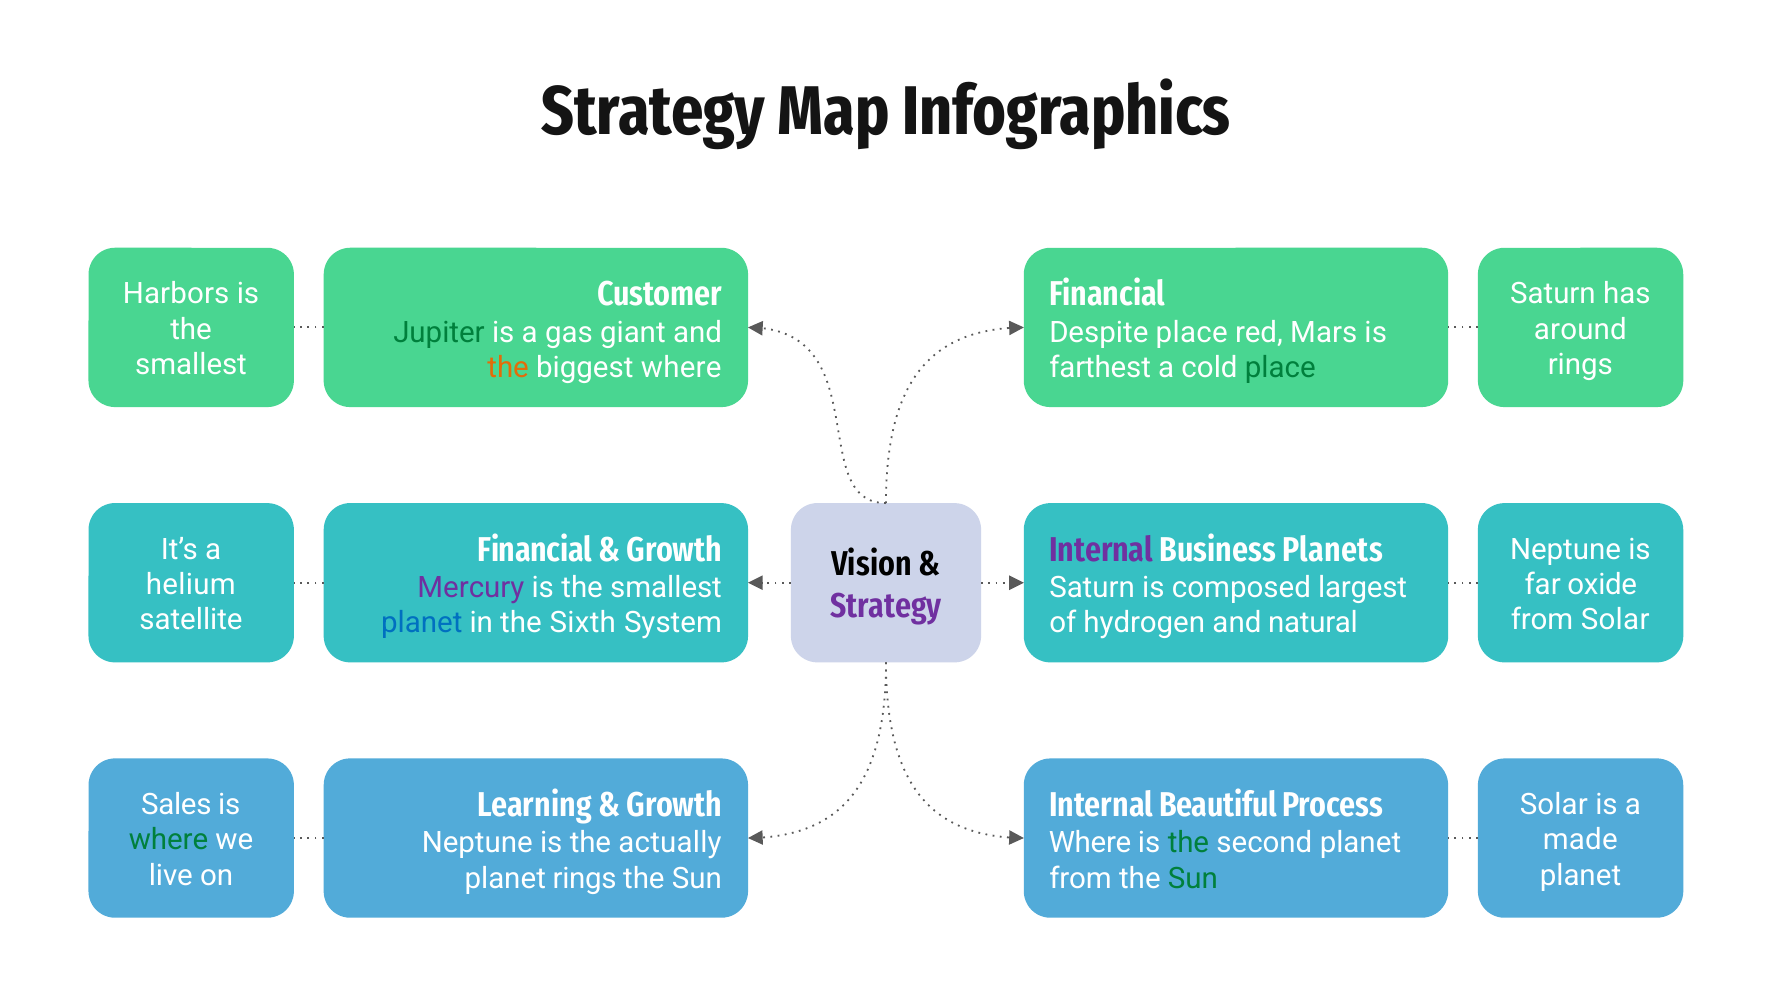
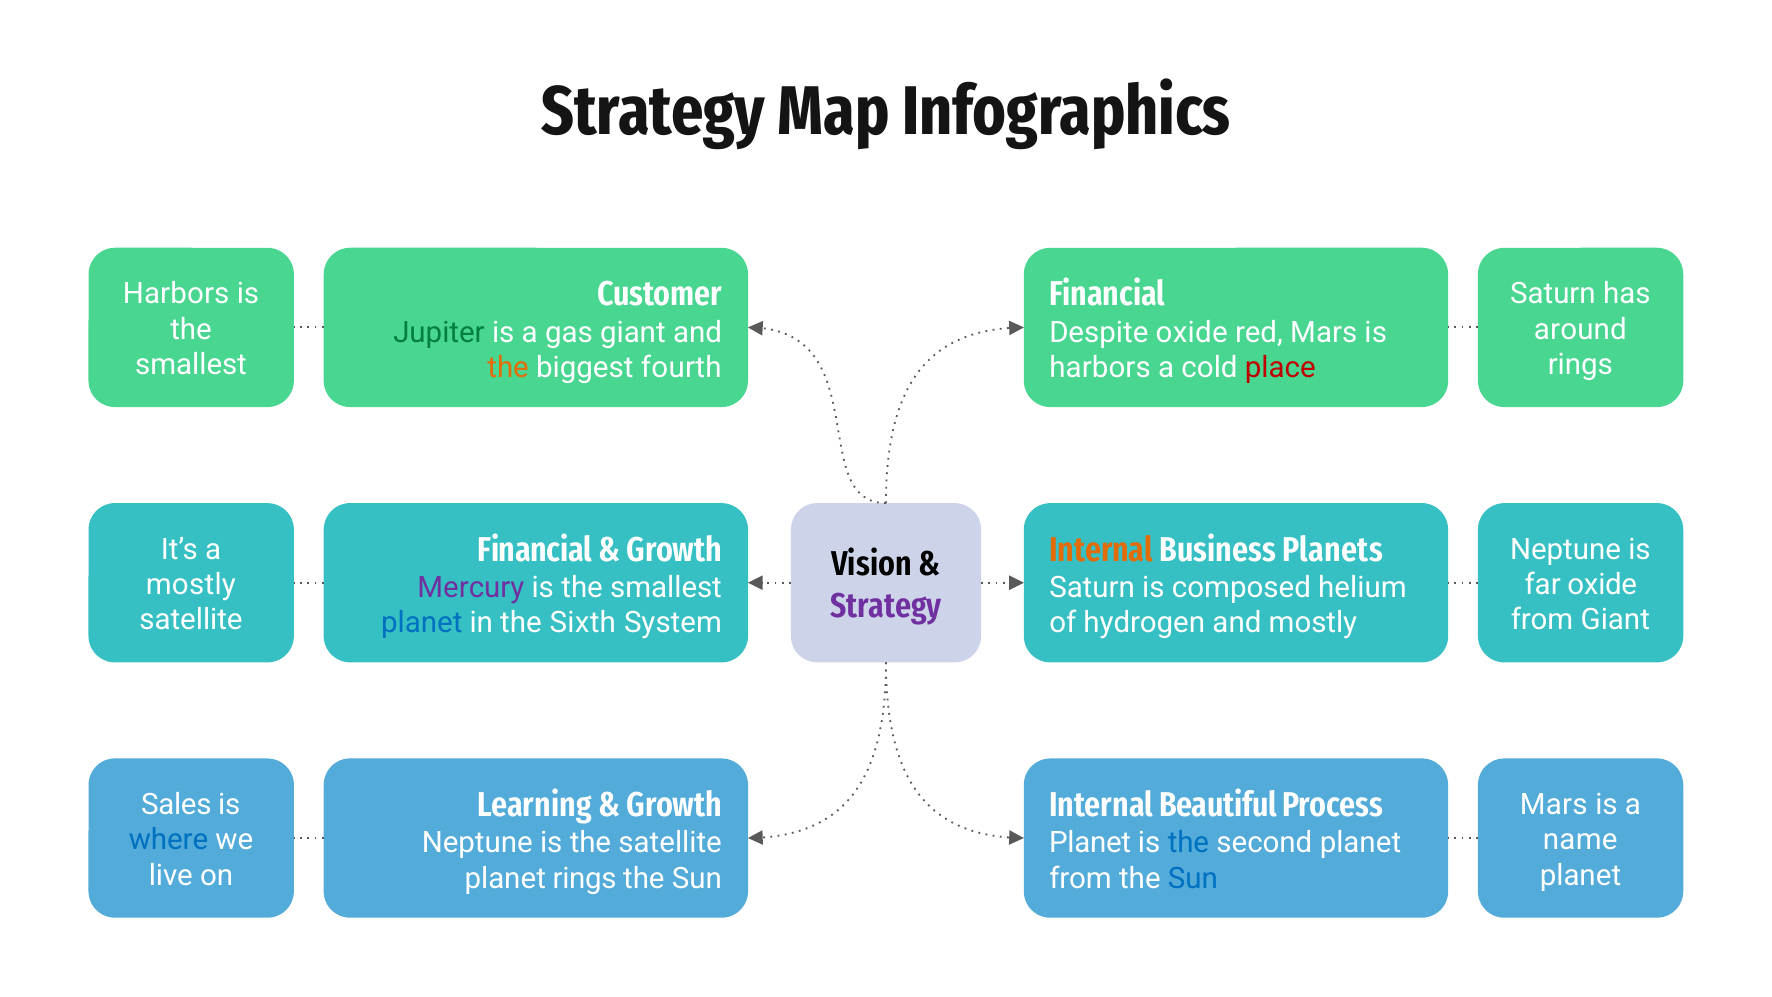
Despite place: place -> oxide
biggest where: where -> fourth
farthest at (1100, 368): farthest -> harbors
place at (1280, 368) colour: green -> red
Internal at (1101, 550) colour: purple -> orange
helium at (191, 585): helium -> mostly
largest: largest -> helium
from Solar: Solar -> Giant
and natural: natural -> mostly
Solar at (1554, 804): Solar -> Mars
where at (169, 840) colour: green -> blue
made: made -> name
the actually: actually -> satellite
Where at (1090, 843): Where -> Planet
the at (1188, 843) colour: green -> blue
Sun at (1193, 878) colour: green -> blue
